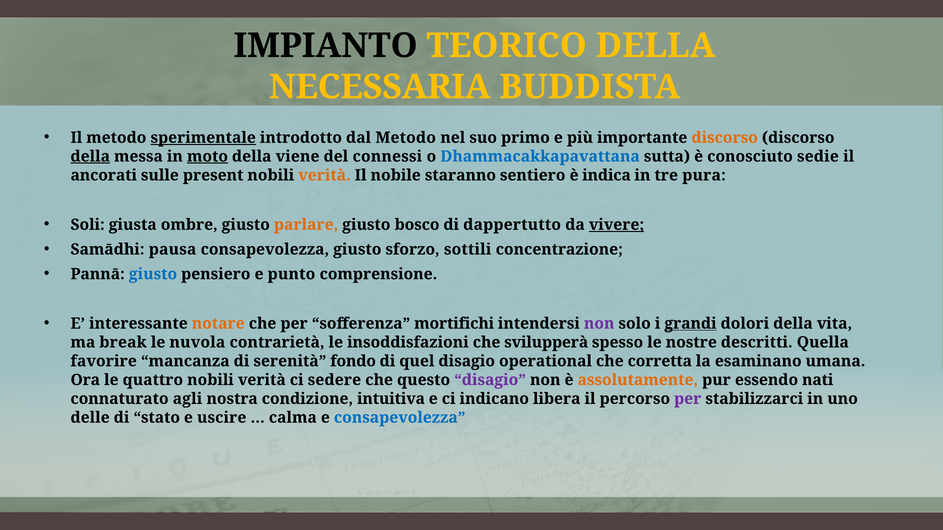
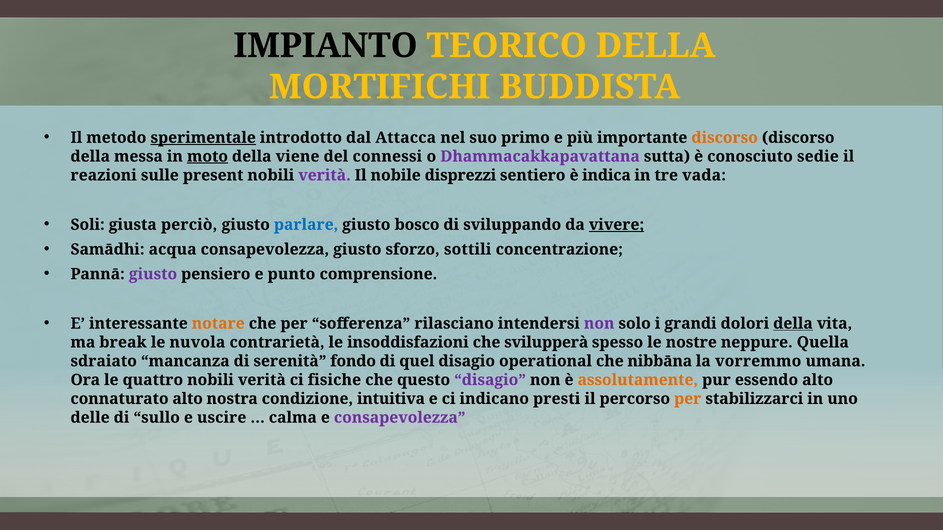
NECESSARIA: NECESSARIA -> MORTIFICHI
dal Metodo: Metodo -> Attacca
della at (90, 157) underline: present -> none
Dhammacakkapavattana colour: blue -> purple
ancorati: ancorati -> reazioni
verità at (324, 175) colour: orange -> purple
staranno: staranno -> disprezzi
pura: pura -> vada
ombre: ombre -> perciò
parlare colour: orange -> blue
dappertutto: dappertutto -> sviluppando
pausa: pausa -> acqua
giusto at (153, 274) colour: blue -> purple
mortifichi: mortifichi -> rilasciano
grandi underline: present -> none
della at (793, 324) underline: none -> present
descritti: descritti -> neppure
favorire: favorire -> sdraiato
corretta: corretta -> nibbāna
esaminano: esaminano -> vorremmo
sedere: sedere -> fisiche
essendo nati: nati -> alto
connaturato agli: agli -> alto
libera: libera -> presti
per at (688, 399) colour: purple -> orange
stato: stato -> sullo
consapevolezza at (400, 418) colour: blue -> purple
